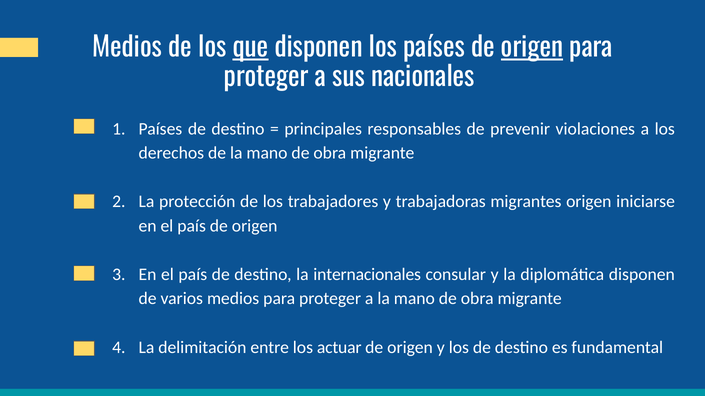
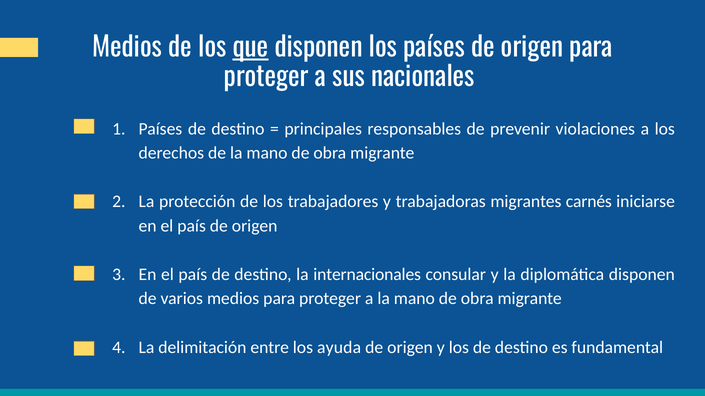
origen at (532, 48) underline: present -> none
migrantes origen: origen -> carnés
actuar: actuar -> ayuda
